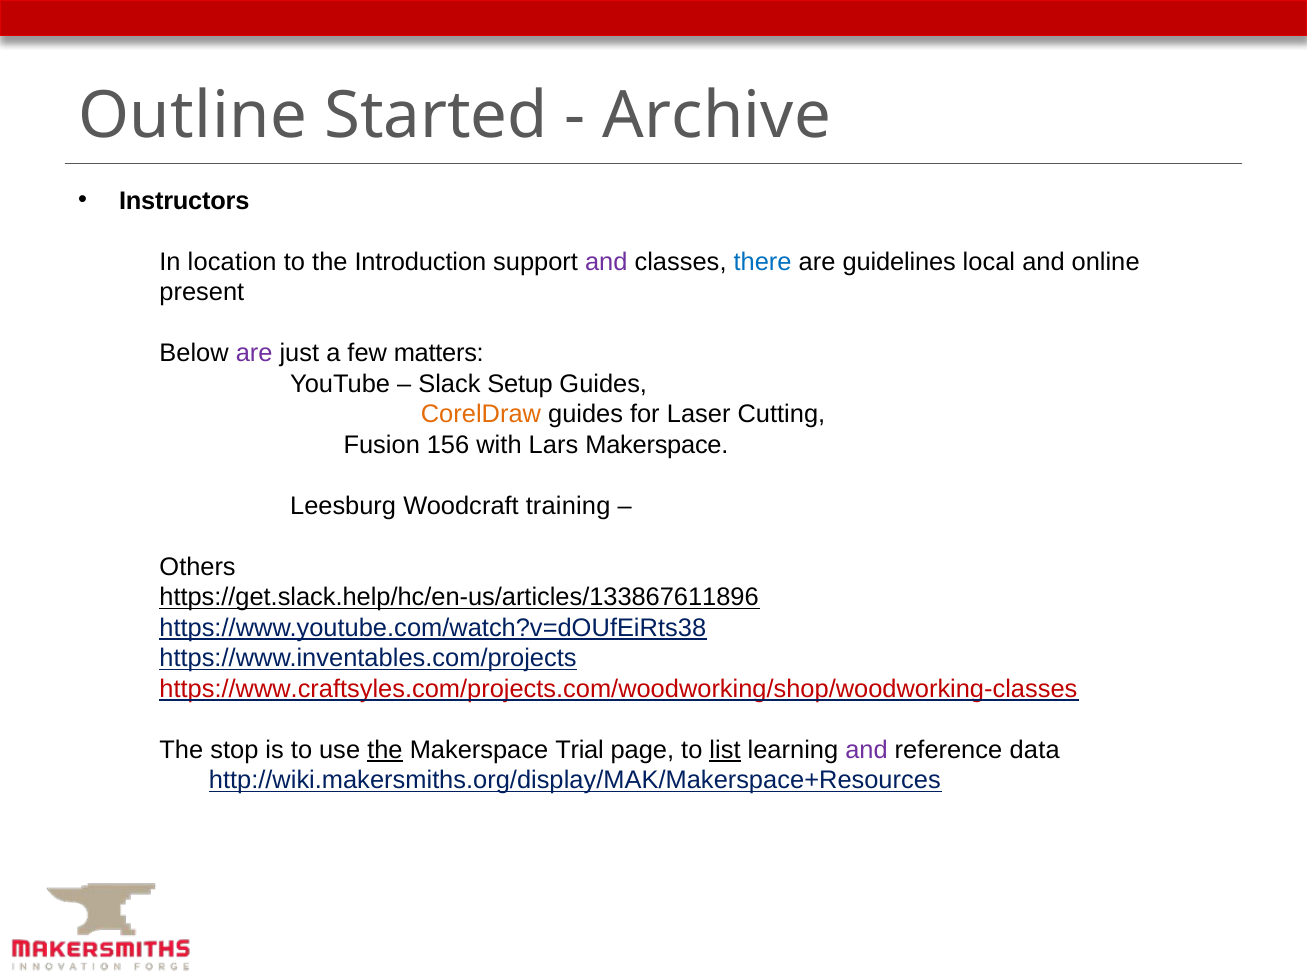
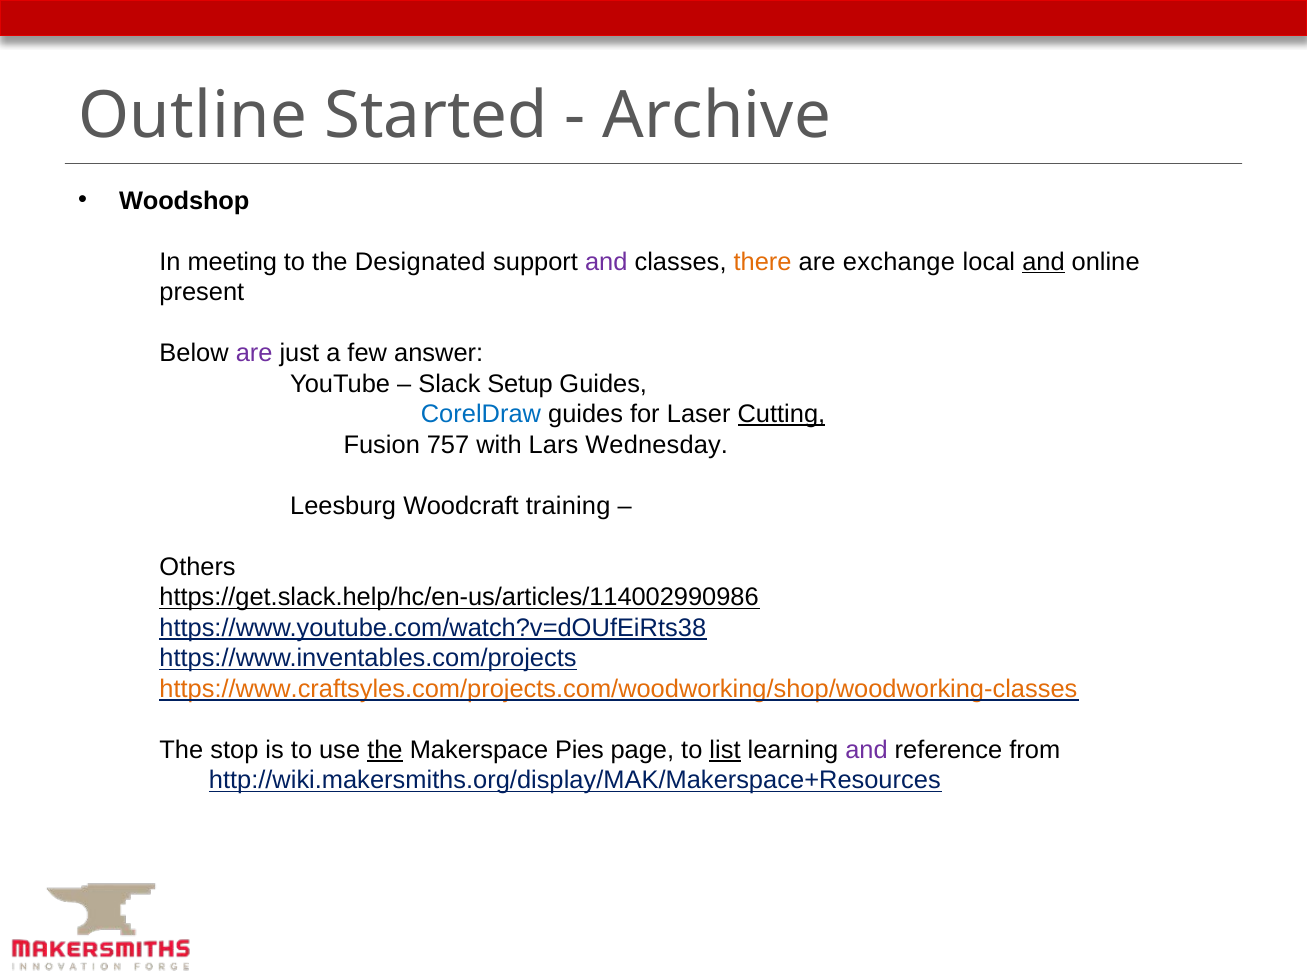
Instructors: Instructors -> Woodshop
location: location -> meeting
Introduction: Introduction -> Designated
there colour: blue -> orange
guidelines: guidelines -> exchange
and at (1043, 262) underline: none -> present
matters: matters -> answer
CorelDraw colour: orange -> blue
Cutting underline: none -> present
156: 156 -> 757
Lars Makerspace: Makerspace -> Wednesday
https://get.slack.help/hc/en-us/articles/133867611896: https://get.slack.help/hc/en-us/articles/133867611896 -> https://get.slack.help/hc/en-us/articles/114002990986
https://www.craftsyles.com/projects.com/woodworking/shop/woodworking-classes colour: red -> orange
Trial: Trial -> Pies
data: data -> from
